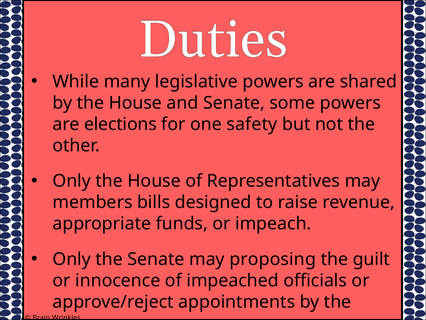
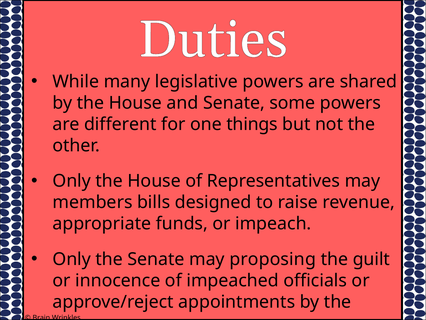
elections: elections -> different
safety: safety -> things
